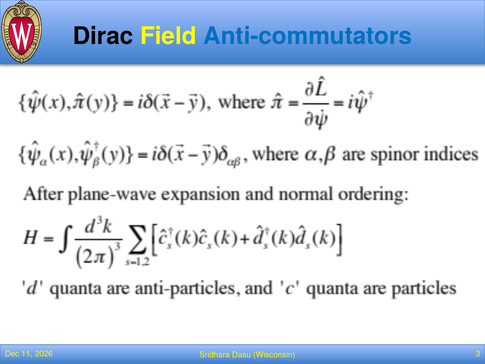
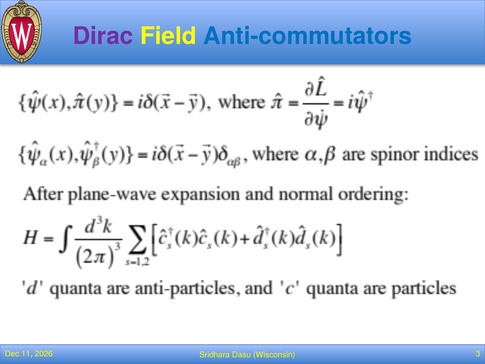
Dirac colour: black -> purple
